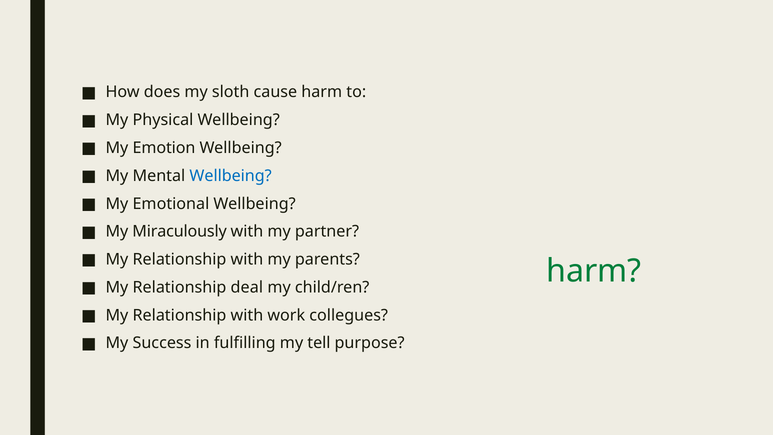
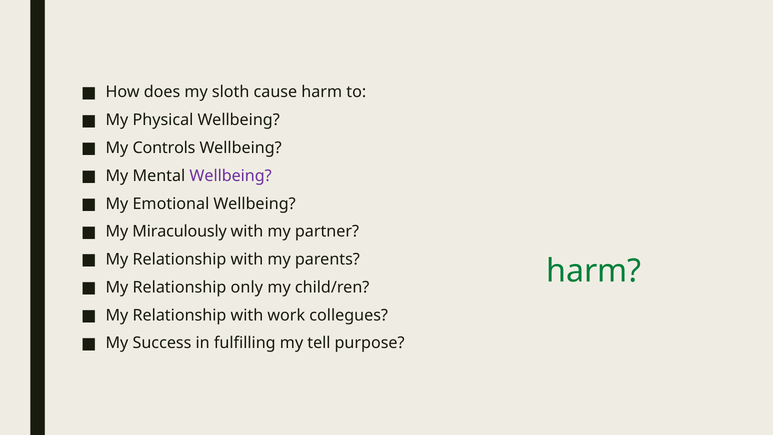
Emotion: Emotion -> Controls
Wellbeing at (231, 176) colour: blue -> purple
deal: deal -> only
